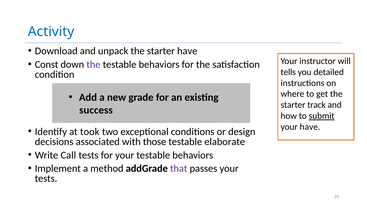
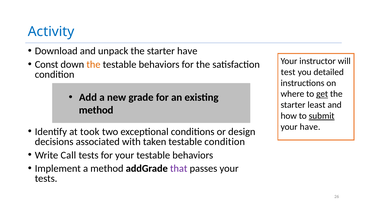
the at (93, 65) colour: purple -> orange
tells: tells -> test
get underline: none -> present
track: track -> least
success at (96, 110): success -> method
those: those -> taken
testable elaborate: elaborate -> condition
